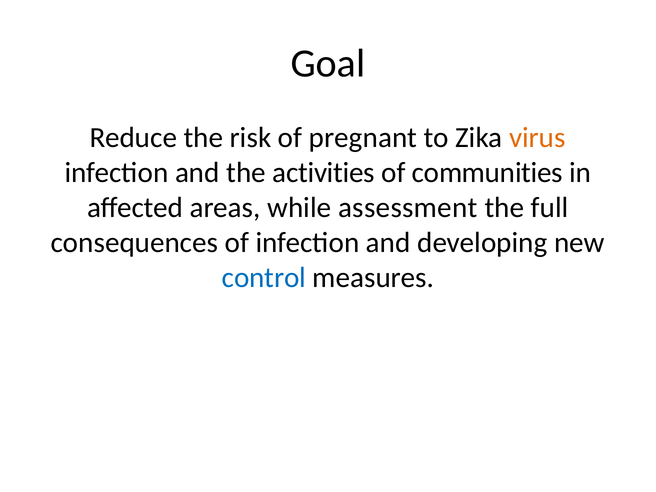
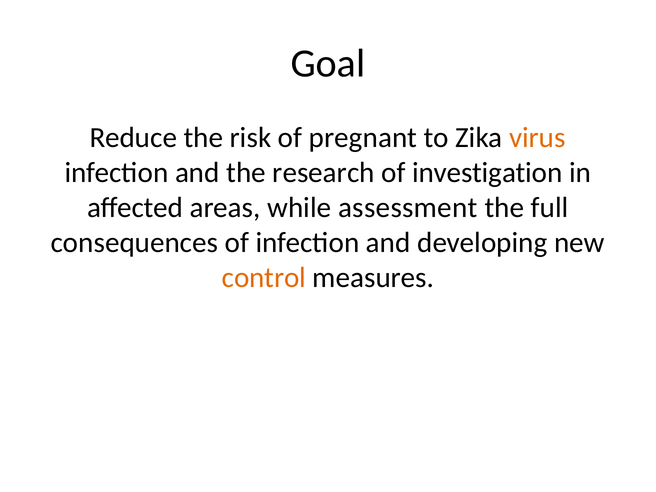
activities: activities -> research
communities: communities -> investigation
control colour: blue -> orange
